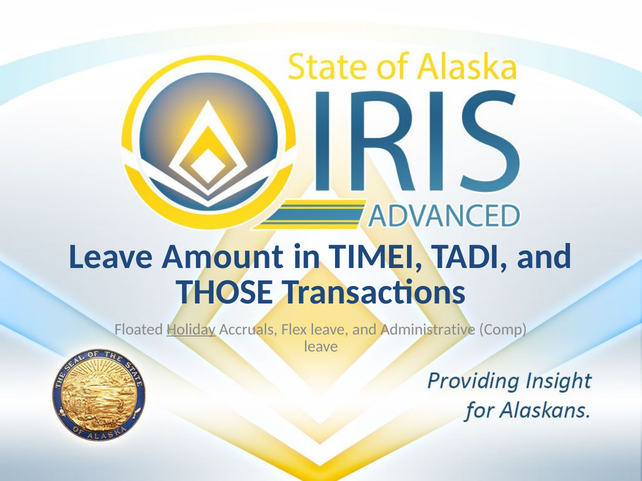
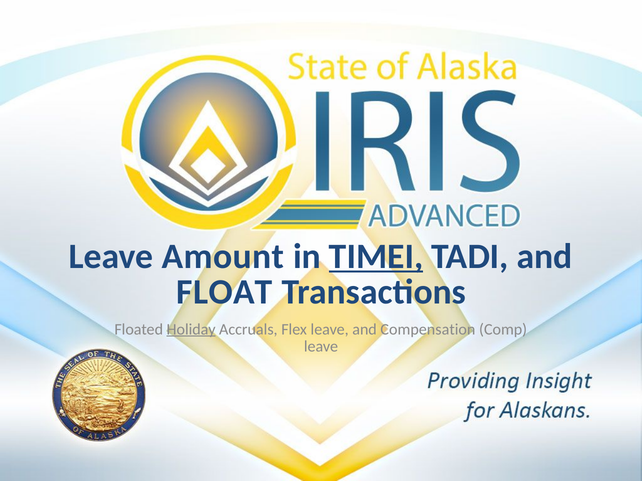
TIMEI underline: none -> present
THOSE: THOSE -> FLOAT
Administrative: Administrative -> Compensation
